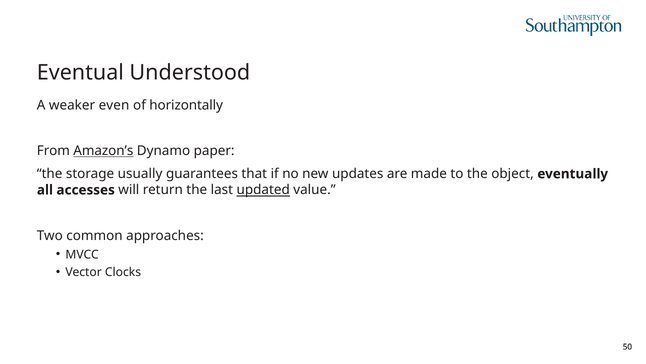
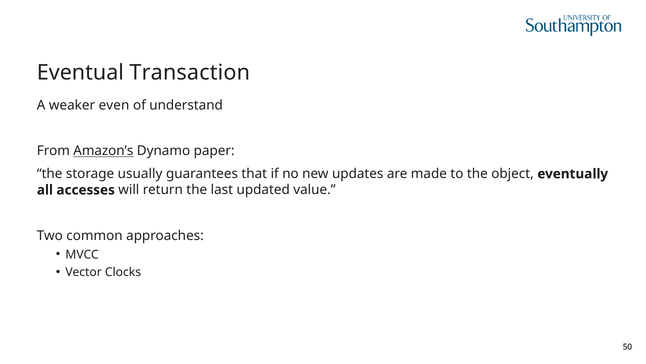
Understood: Understood -> Transaction
horizontally: horizontally -> understand
updated underline: present -> none
